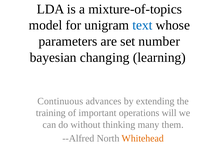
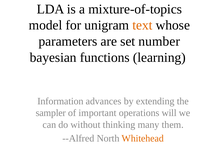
text colour: blue -> orange
changing: changing -> functions
Continuous: Continuous -> Information
training: training -> sampler
